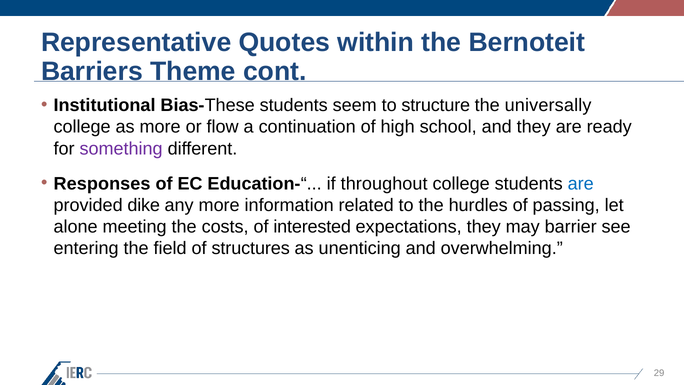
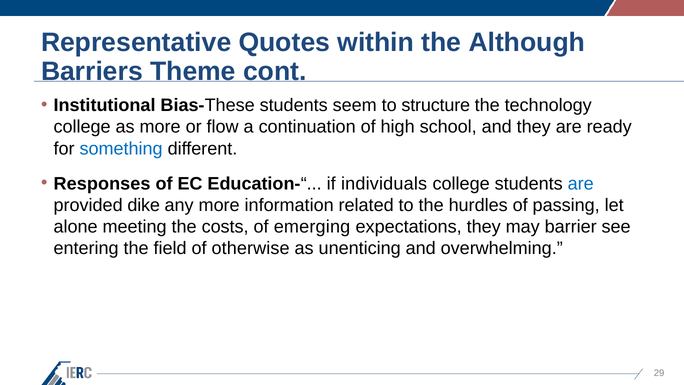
Bernoteit: Bernoteit -> Although
universally: universally -> technology
something colour: purple -> blue
throughout: throughout -> individuals
interested: interested -> emerging
structures: structures -> otherwise
